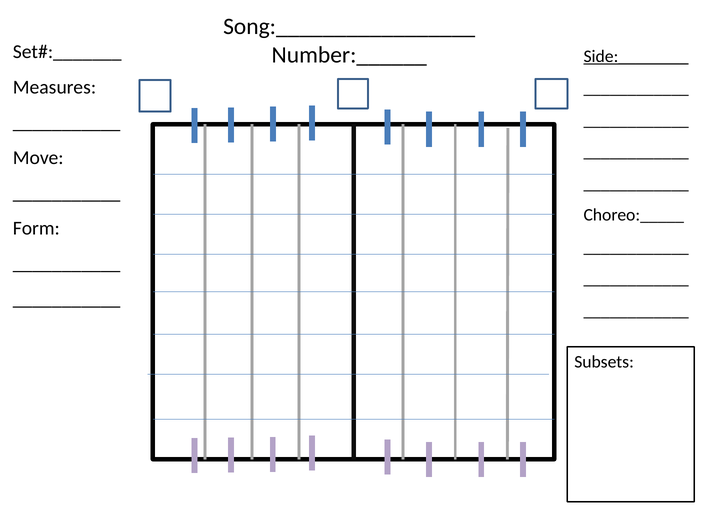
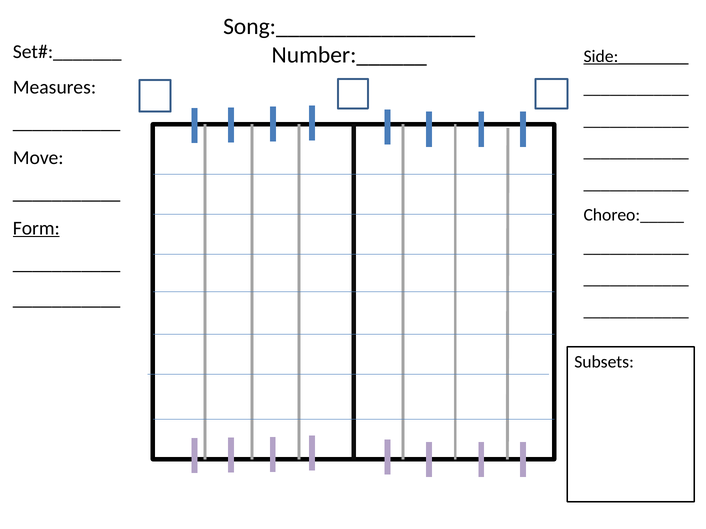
Form underline: none -> present
